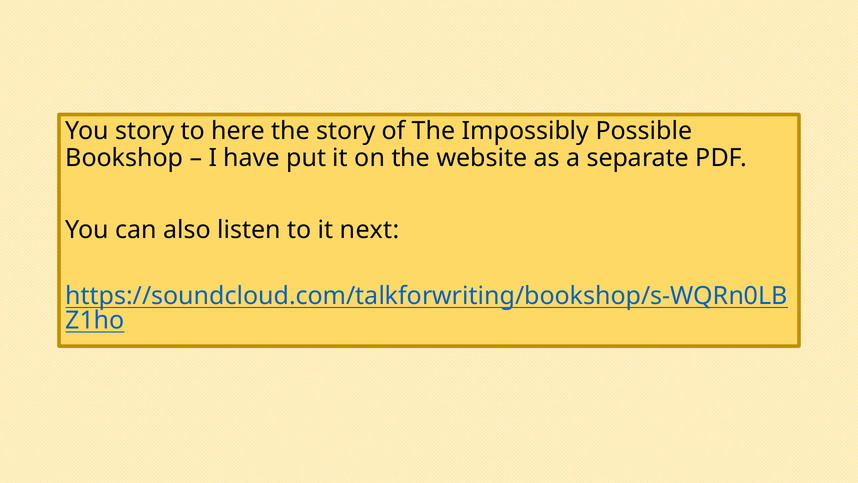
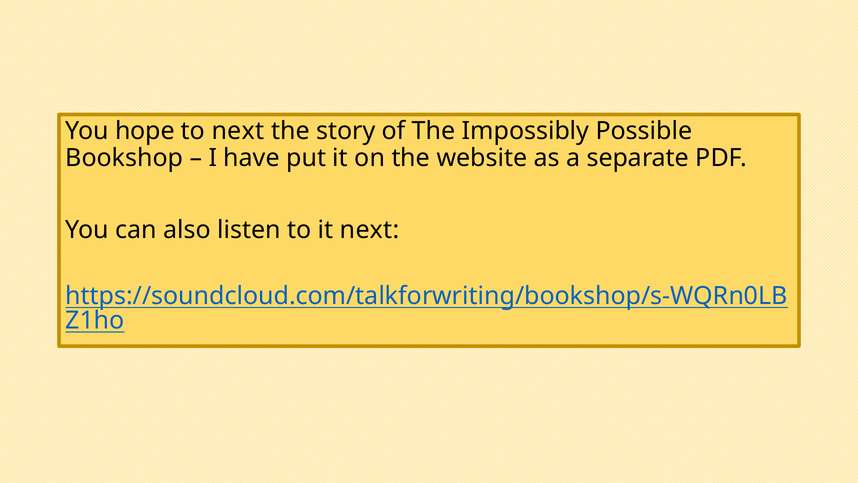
You story: story -> hope
to here: here -> next
